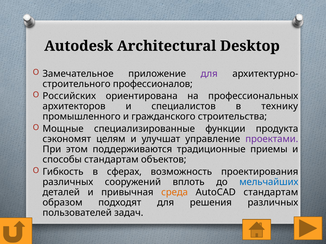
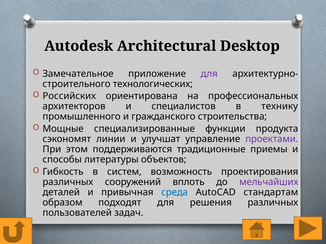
профессионалов: профессионалов -> технологических
целям: целям -> линии
способы стандартам: стандартам -> литературы
сферах: сферах -> систем
мельчайших colour: blue -> purple
среда colour: orange -> blue
